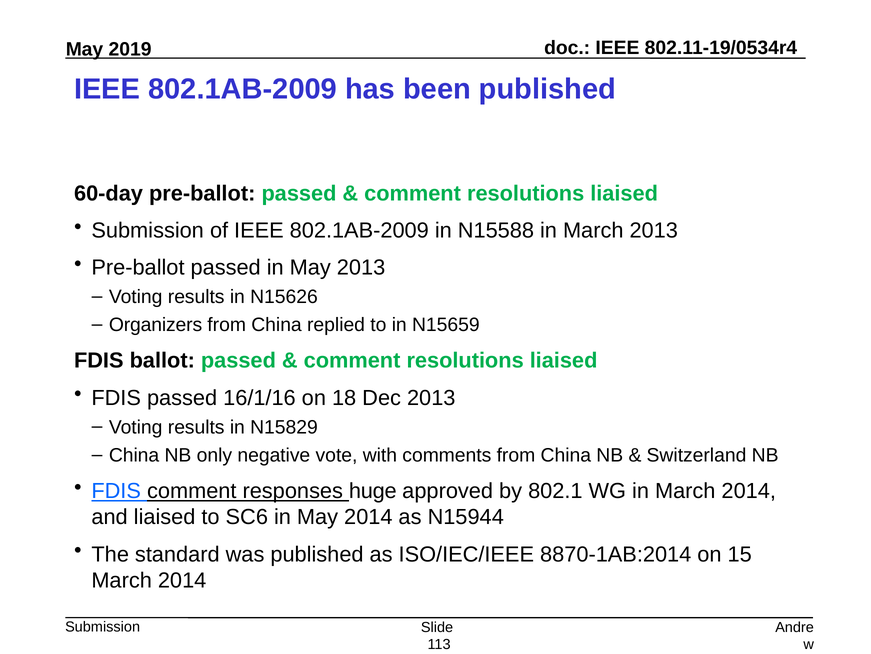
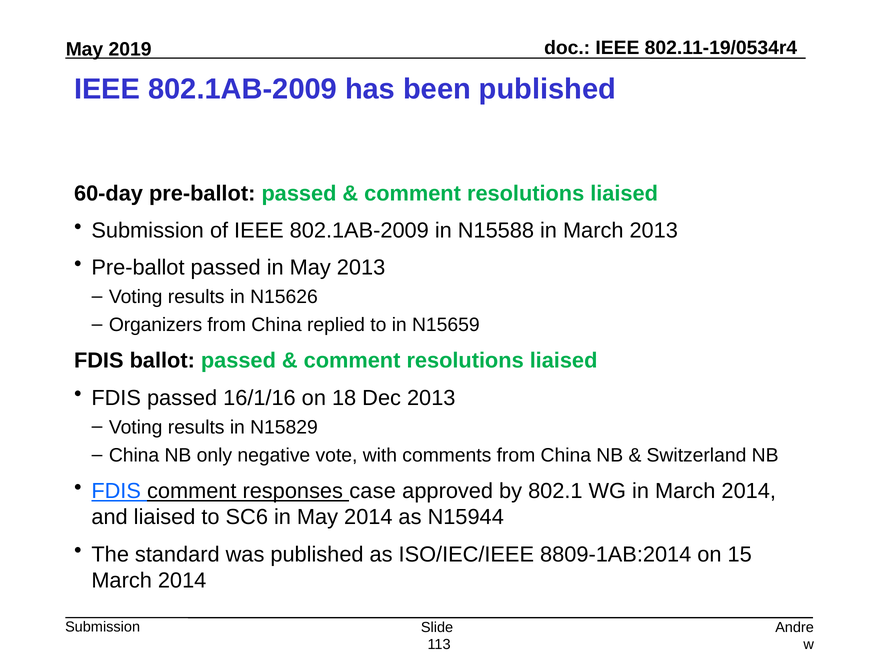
huge: huge -> case
8870-1AB:2014: 8870-1AB:2014 -> 8809-1AB:2014
